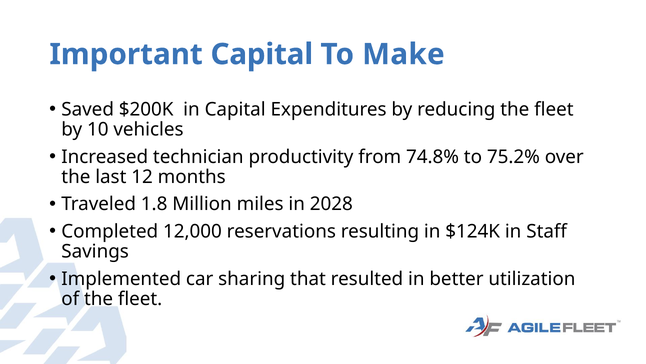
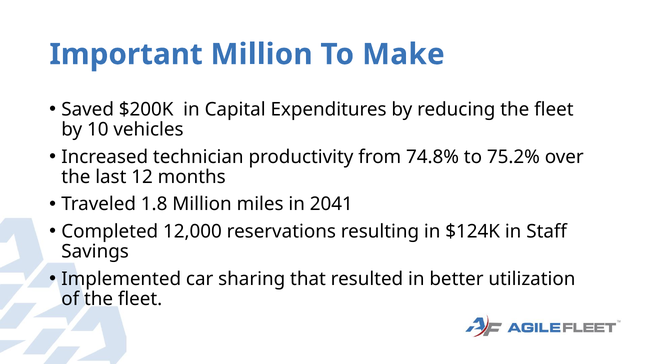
Important Capital: Capital -> Million
2028: 2028 -> 2041
